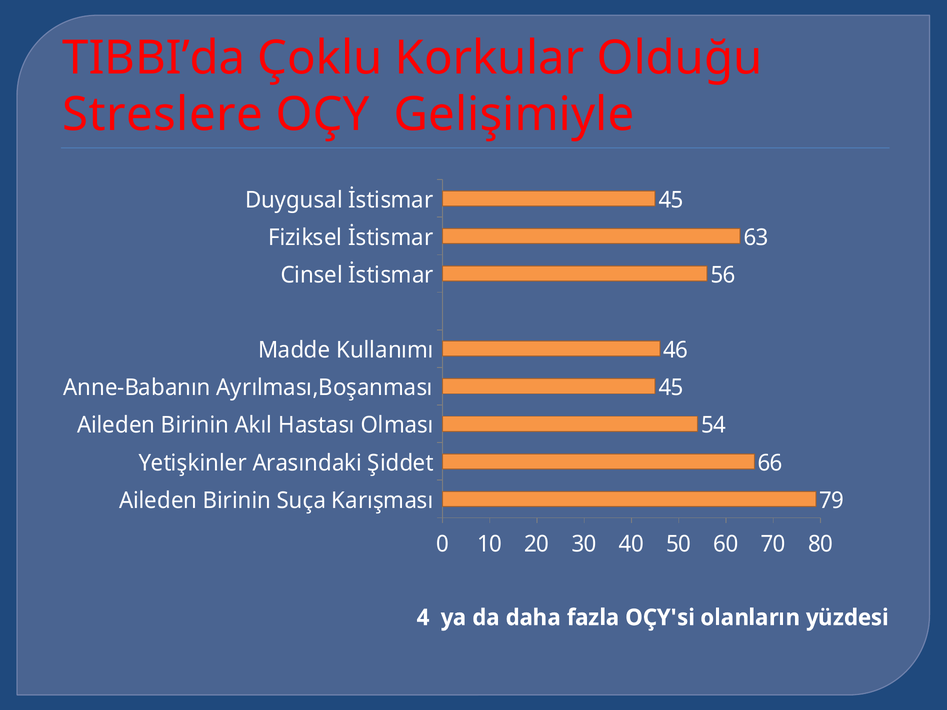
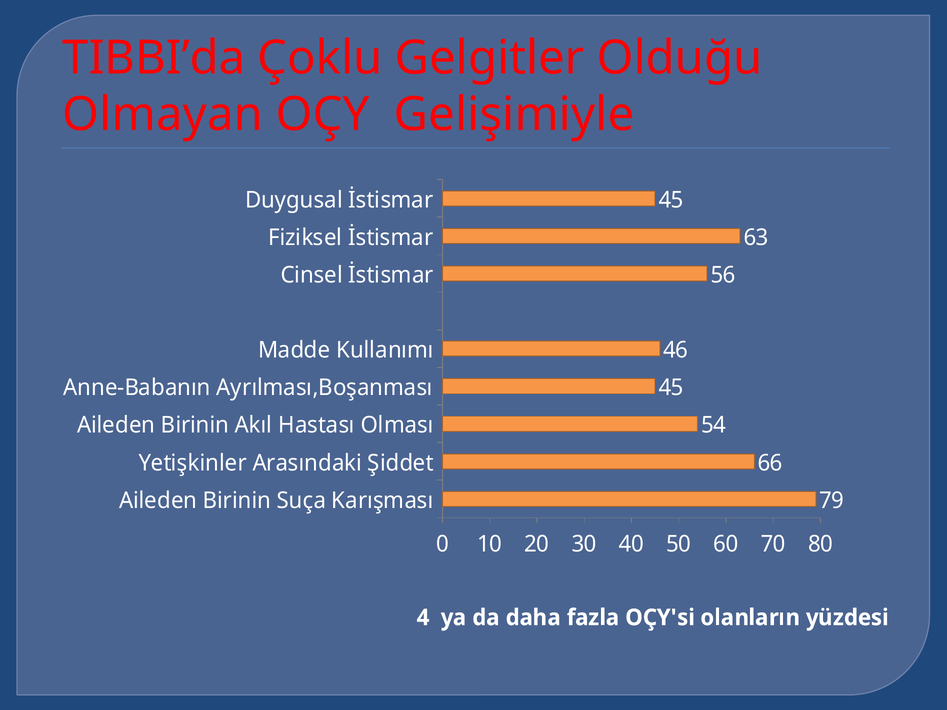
Korkular: Korkular -> Gelgitler
Streslere: Streslere -> Olmayan
